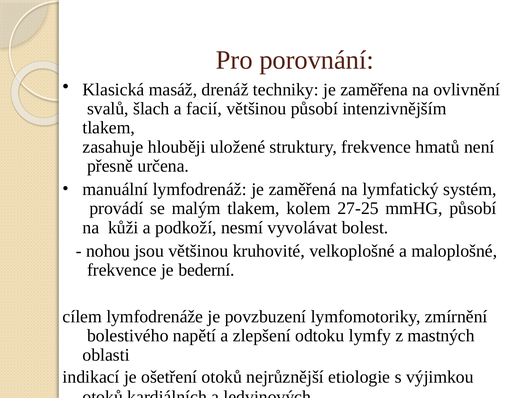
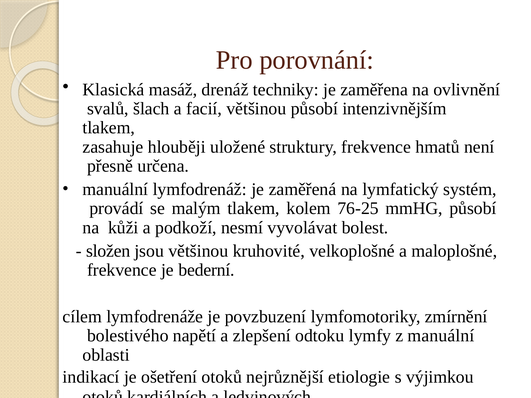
27-25: 27-25 -> 76-25
nohou: nohou -> složen
z mastných: mastných -> manuální
